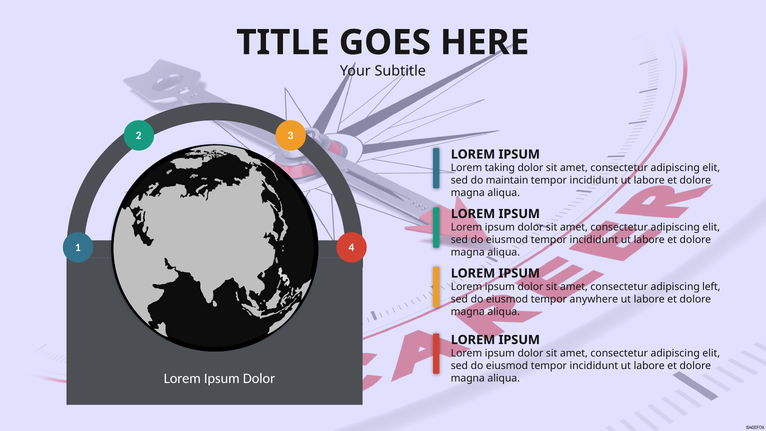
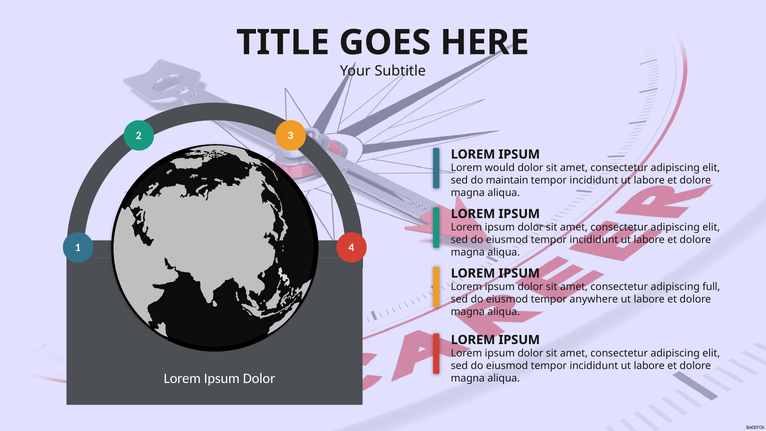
taking: taking -> would
left: left -> full
